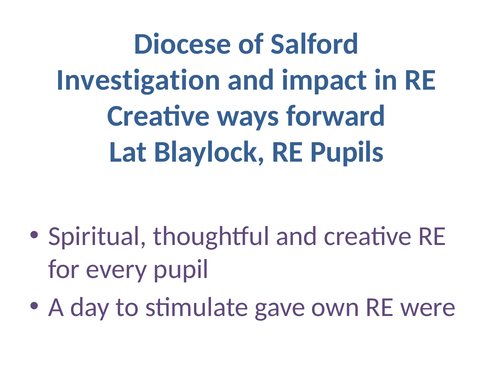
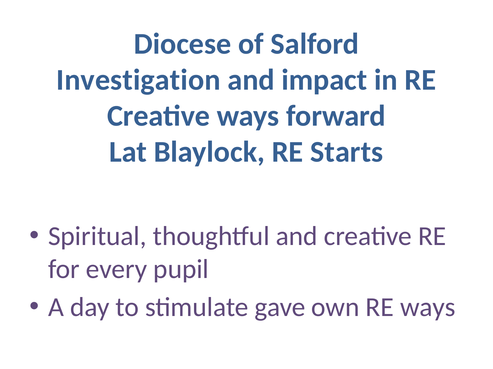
Pupils: Pupils -> Starts
RE were: were -> ways
